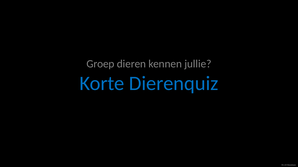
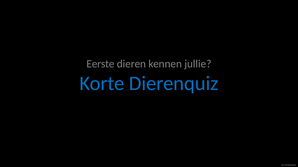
Groep: Groep -> Eerste
